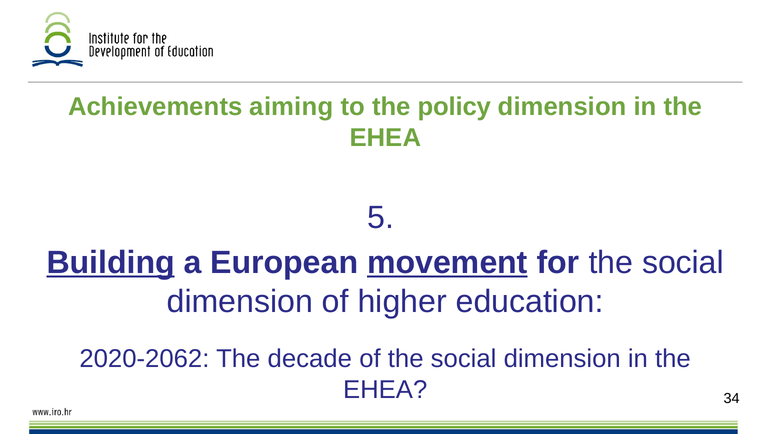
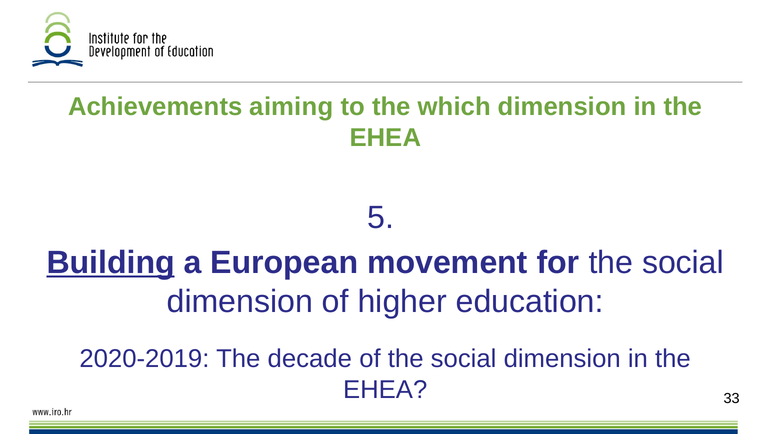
policy: policy -> which
movement underline: present -> none
2020-2062: 2020-2062 -> 2020-2019
34: 34 -> 33
